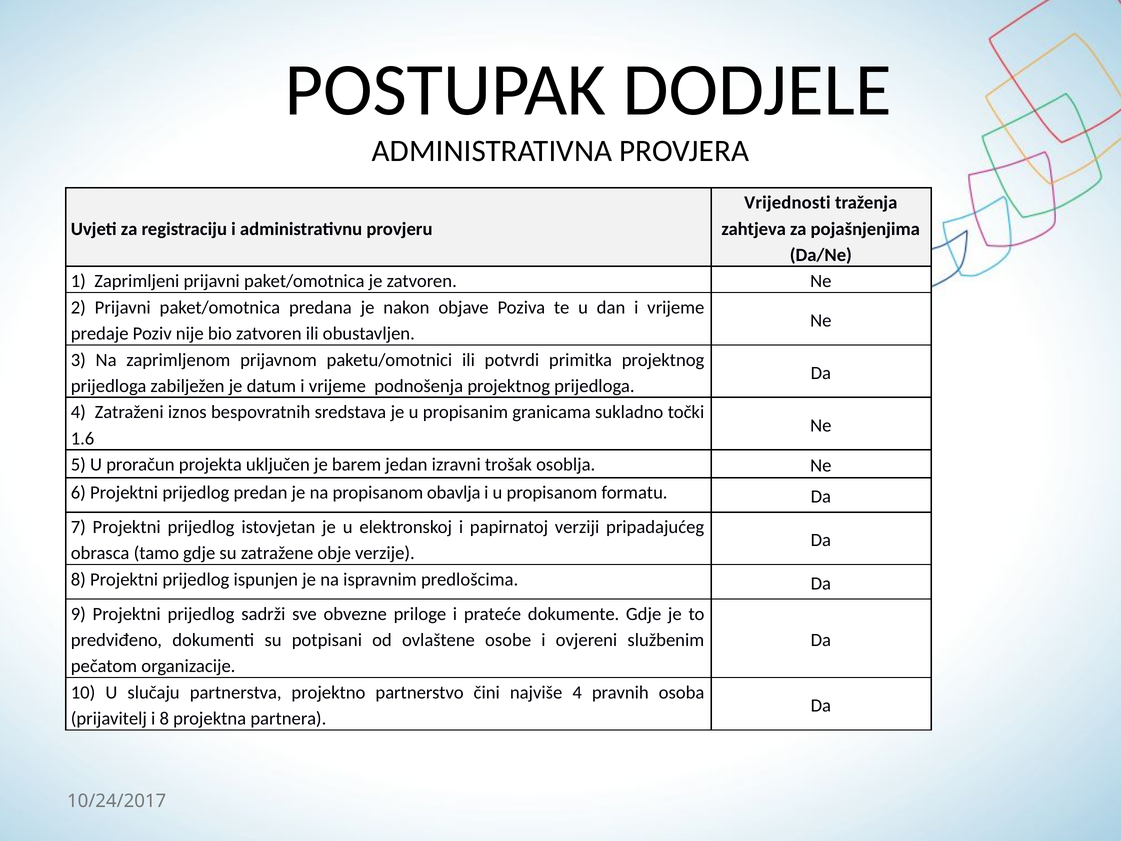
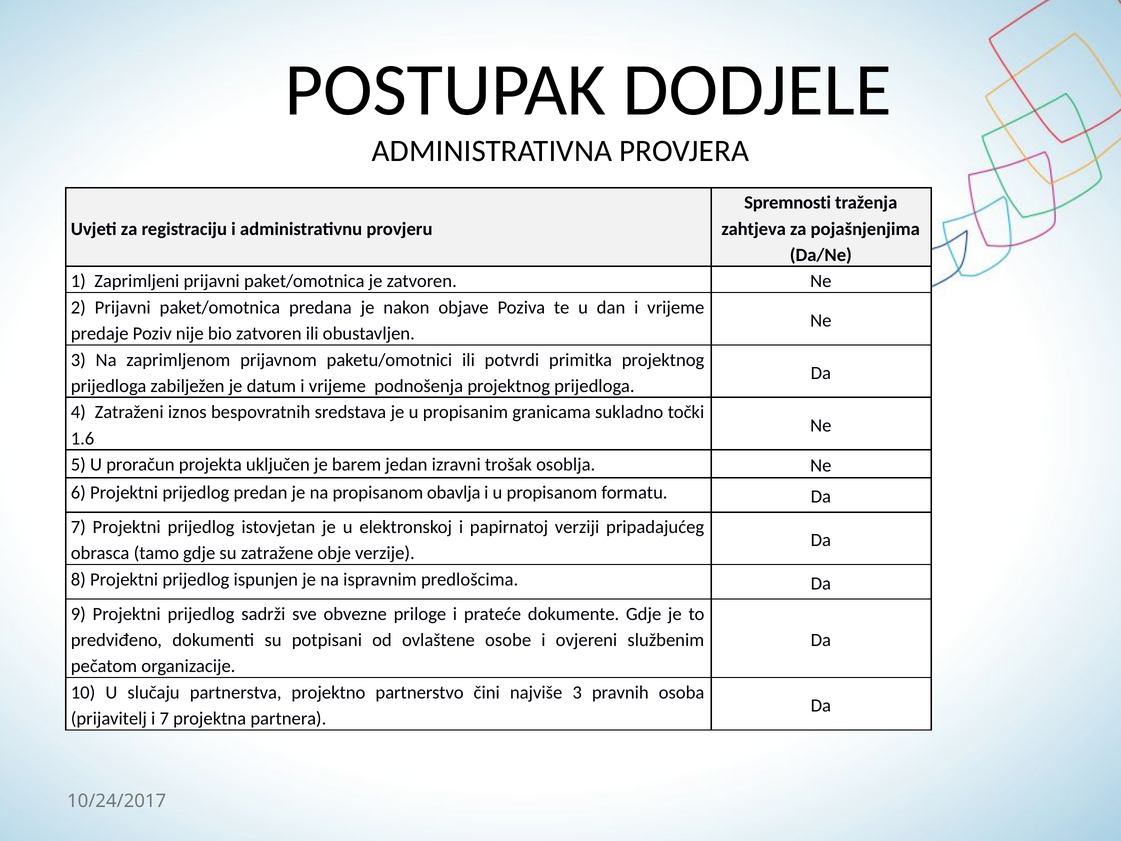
Vrijednosti: Vrijednosti -> Spremnosti
najviše 4: 4 -> 3
i 8: 8 -> 7
